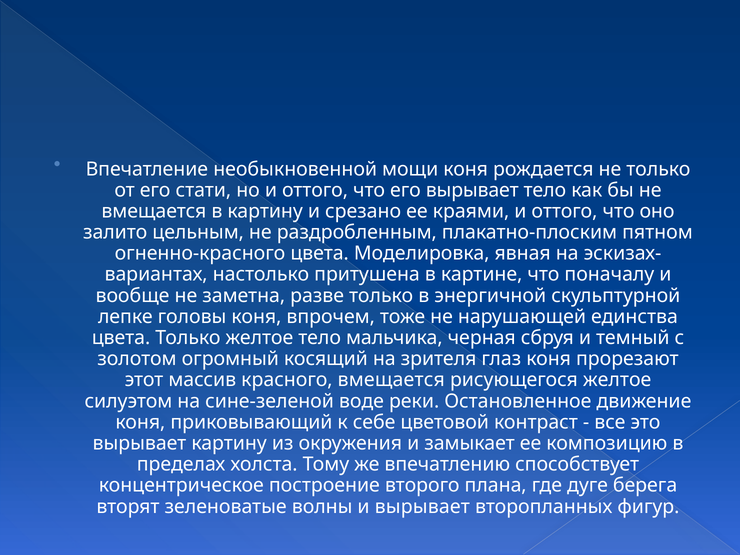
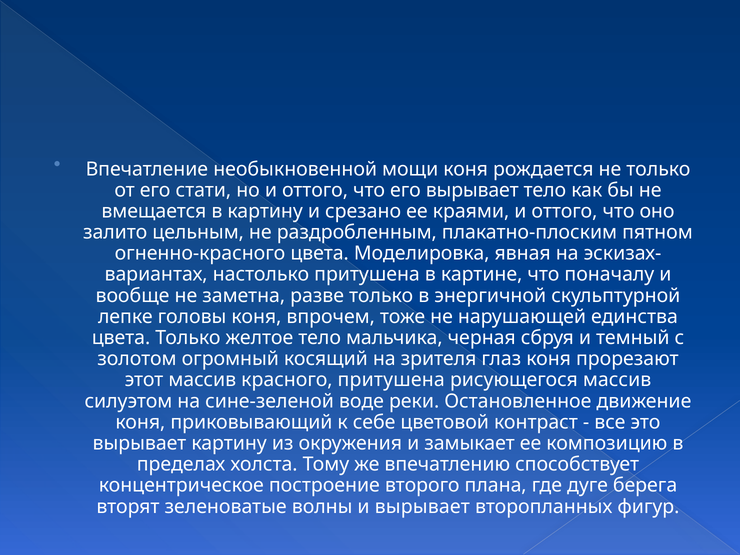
красного вмещается: вмещается -> притушена
рисующегося желтое: желтое -> массив
